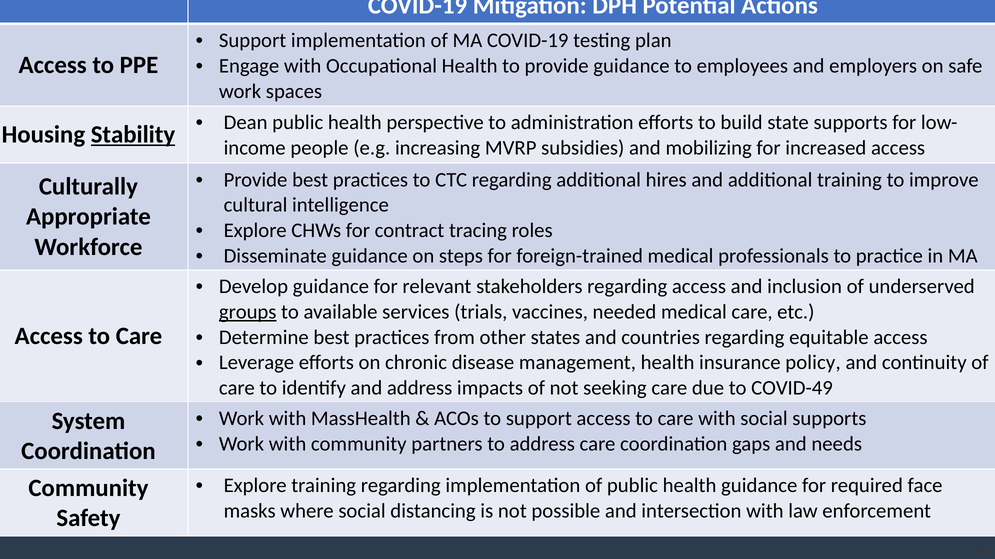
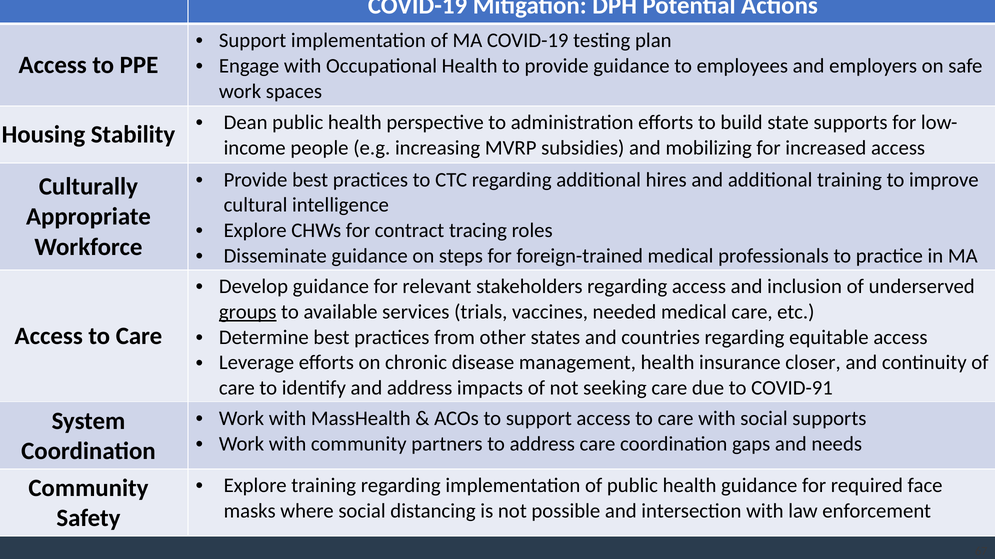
Stability underline: present -> none
policy: policy -> closer
COVID-49: COVID-49 -> COVID-91
